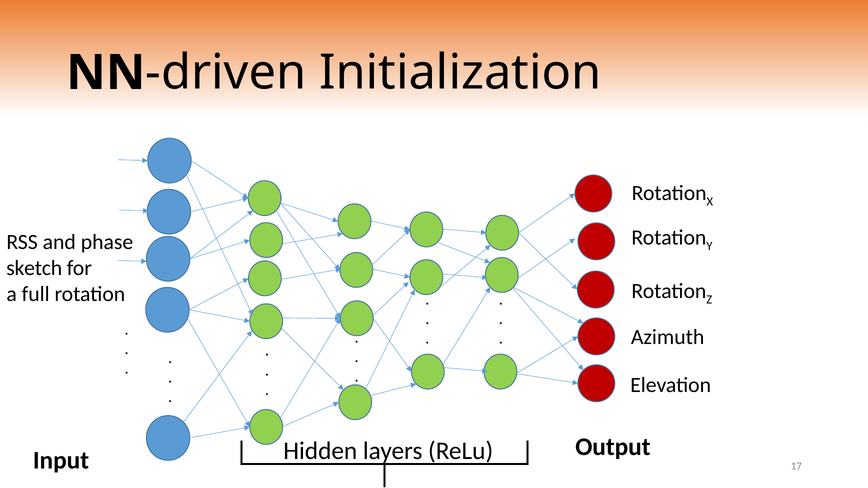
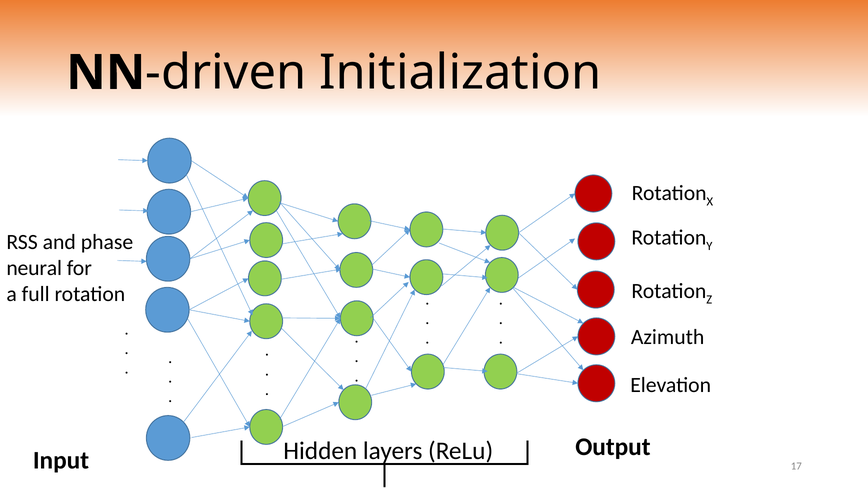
sketch: sketch -> neural
